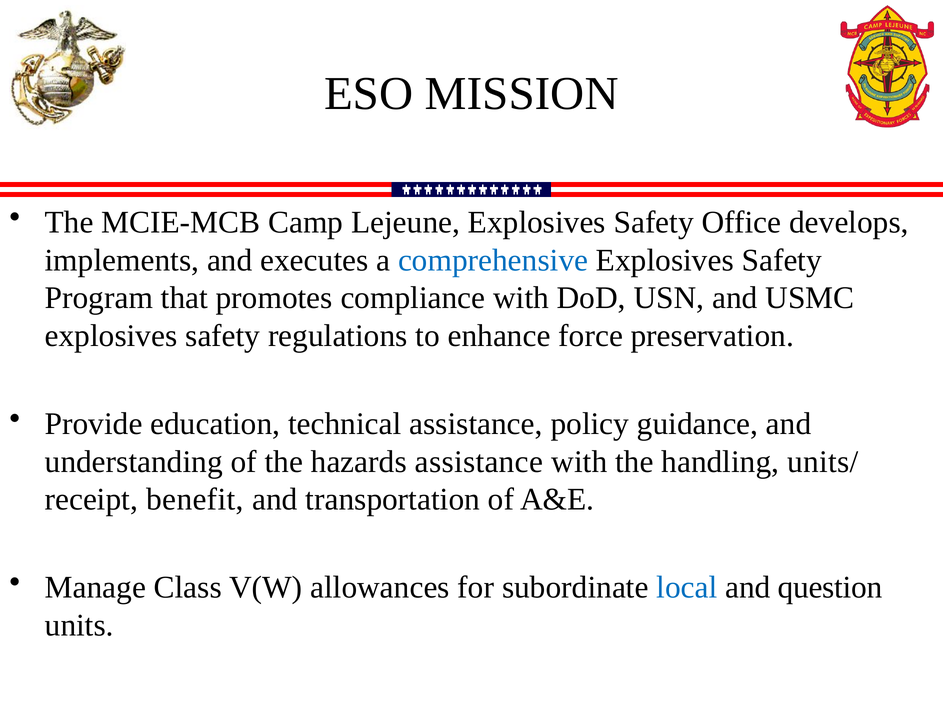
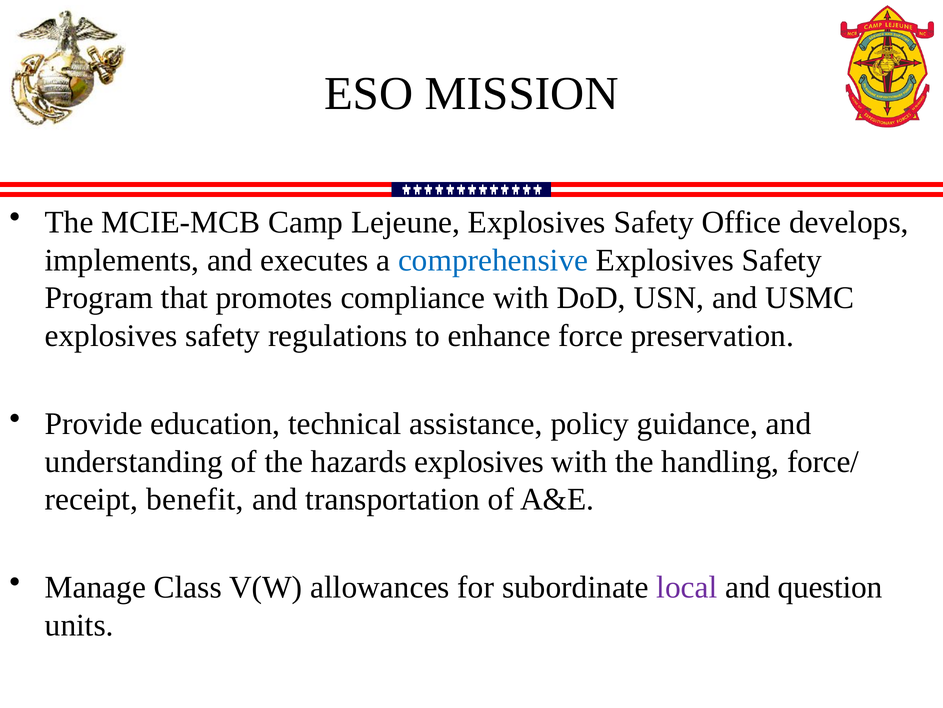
hazards assistance: assistance -> explosives
units/: units/ -> force/
local colour: blue -> purple
